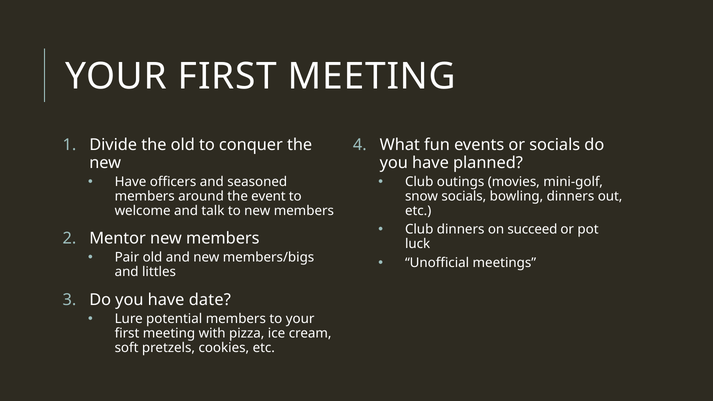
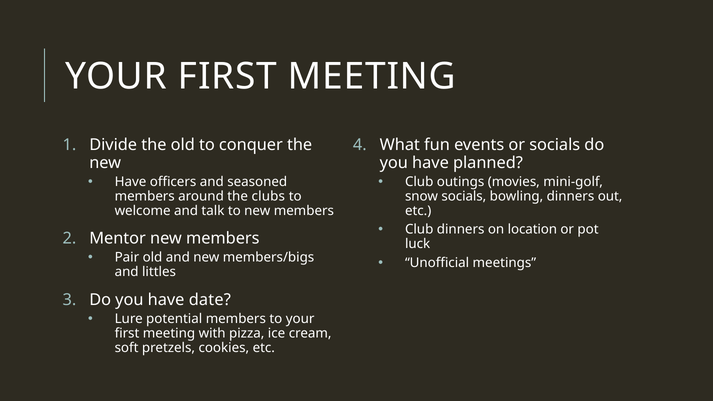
event: event -> clubs
succeed: succeed -> location
